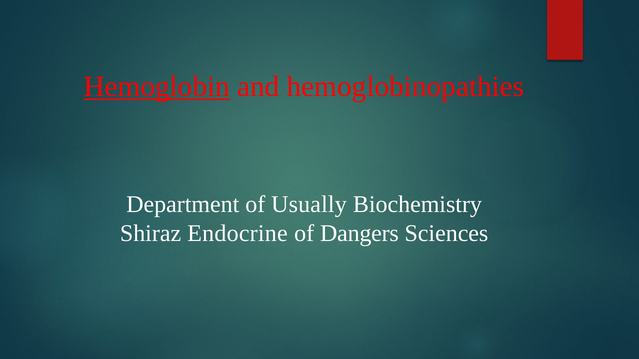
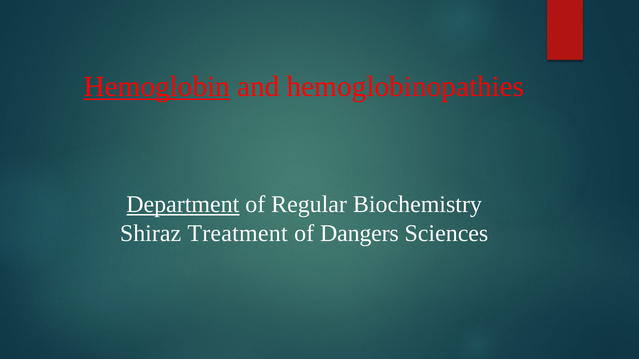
Department underline: none -> present
Usually: Usually -> Regular
Endocrine: Endocrine -> Treatment
